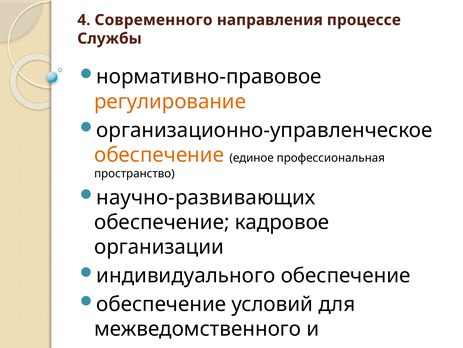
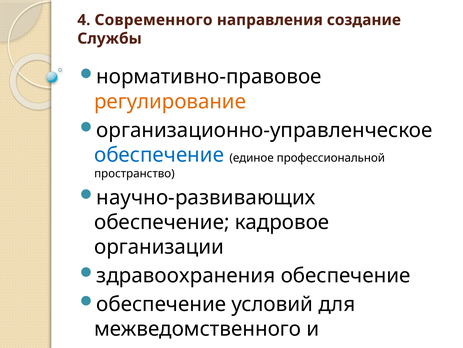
процессе: процессе -> создание
обеспечение at (159, 155) colour: orange -> blue
профессиональная: профессиональная -> профессиональной
индивидуального: индивидуального -> здравоохранения
